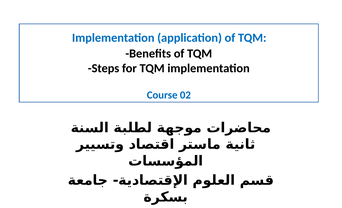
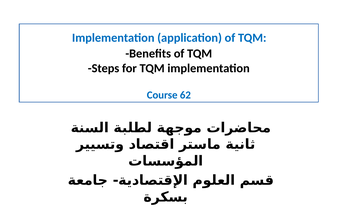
02: 02 -> 62
